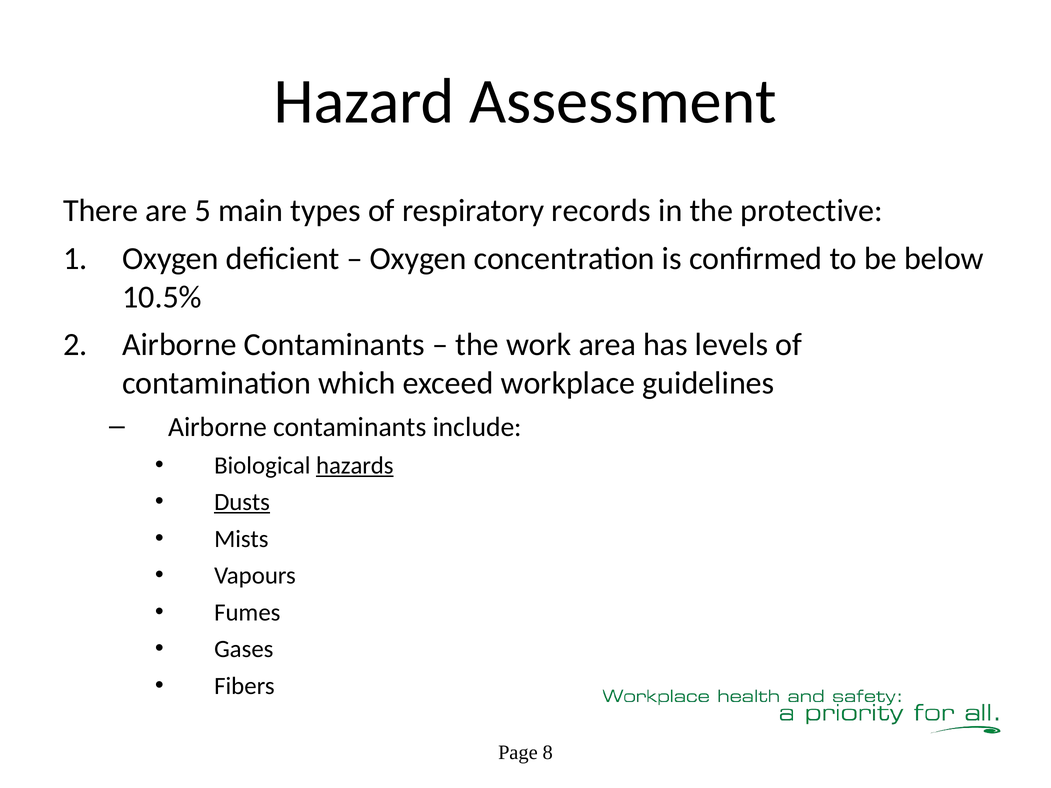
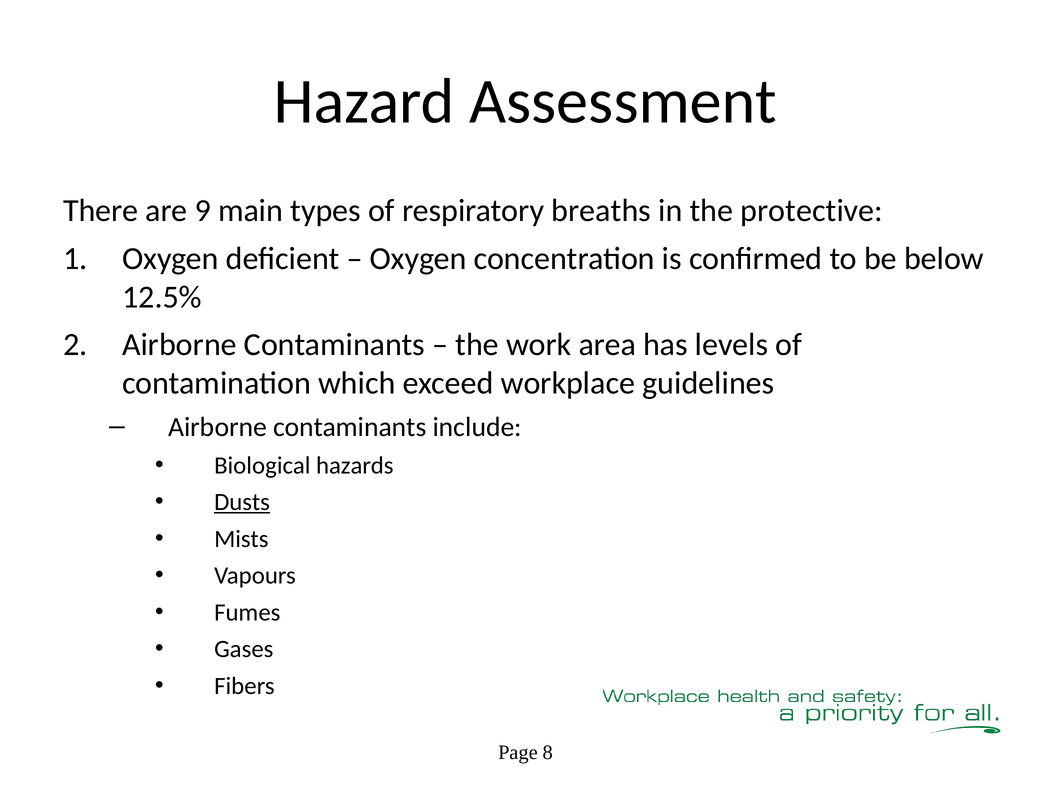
5: 5 -> 9
records: records -> breaths
10.5%: 10.5% -> 12.5%
hazards underline: present -> none
